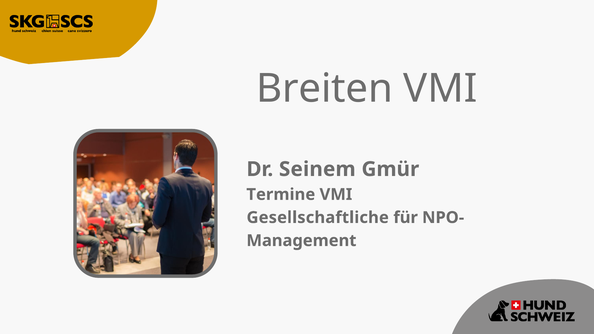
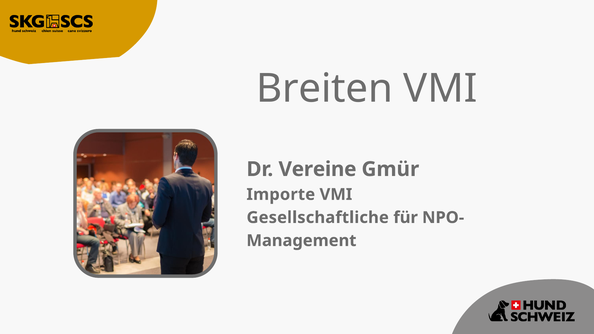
Seinem: Seinem -> Vereine
Termine: Termine -> Importe
